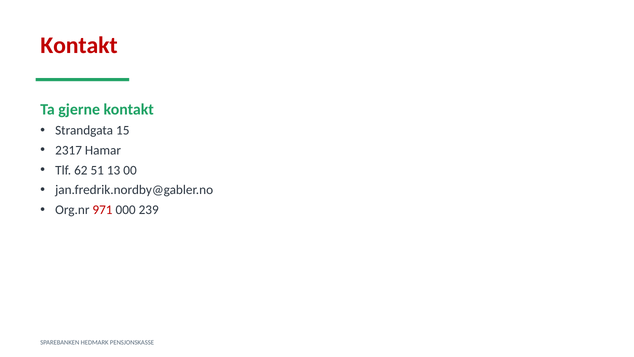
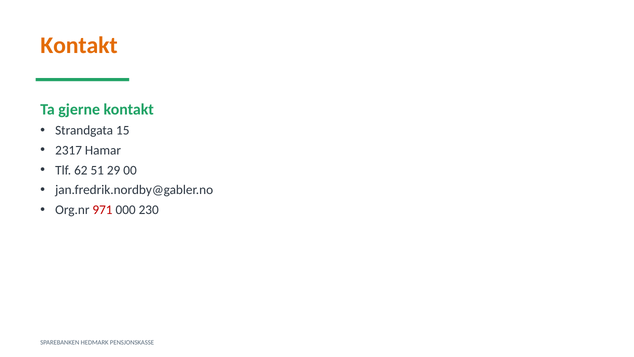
Kontakt at (79, 45) colour: red -> orange
13: 13 -> 29
239: 239 -> 230
